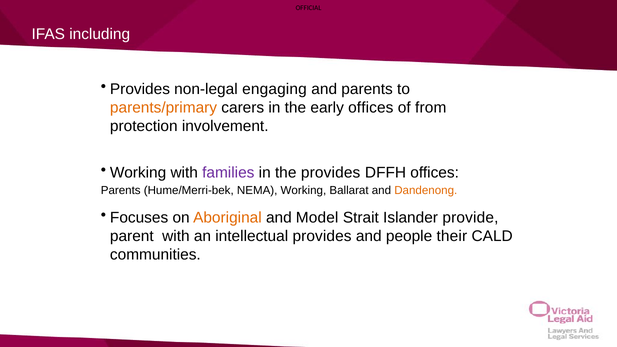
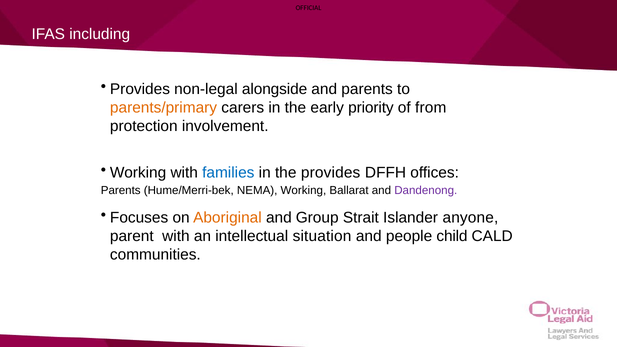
engaging: engaging -> alongside
early offices: offices -> priority
families colour: purple -> blue
Dandenong colour: orange -> purple
Model: Model -> Group
provide: provide -> anyone
intellectual provides: provides -> situation
their: their -> child
